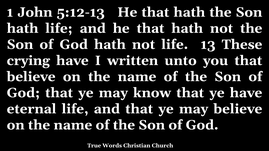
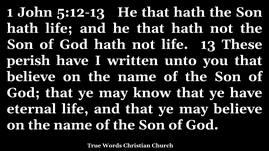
crying: crying -> perish
